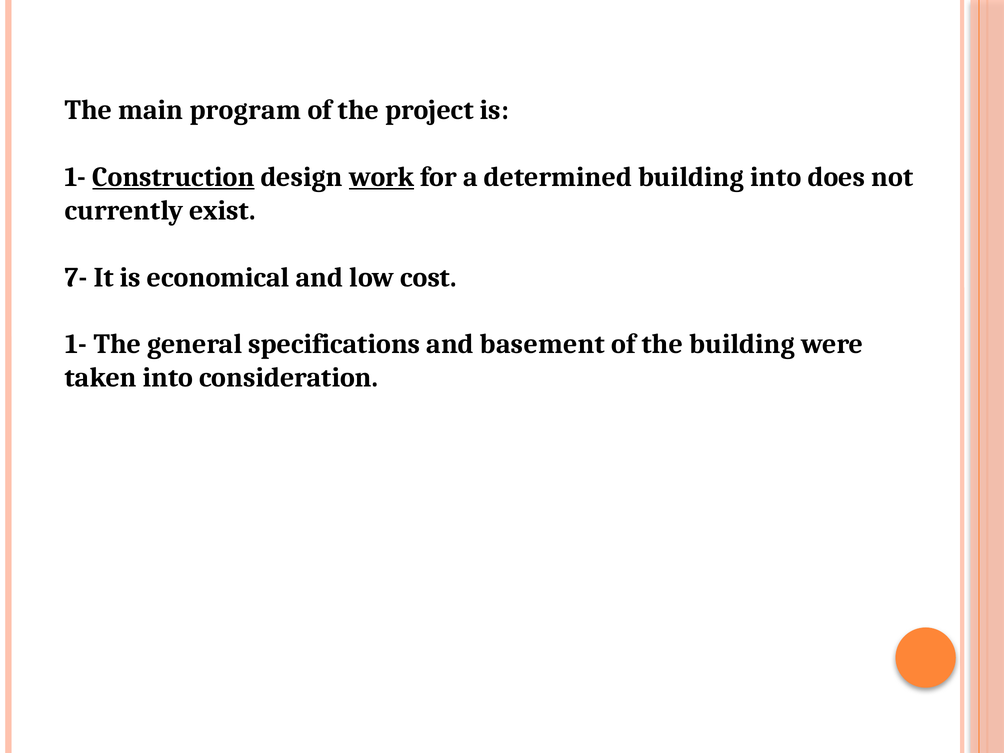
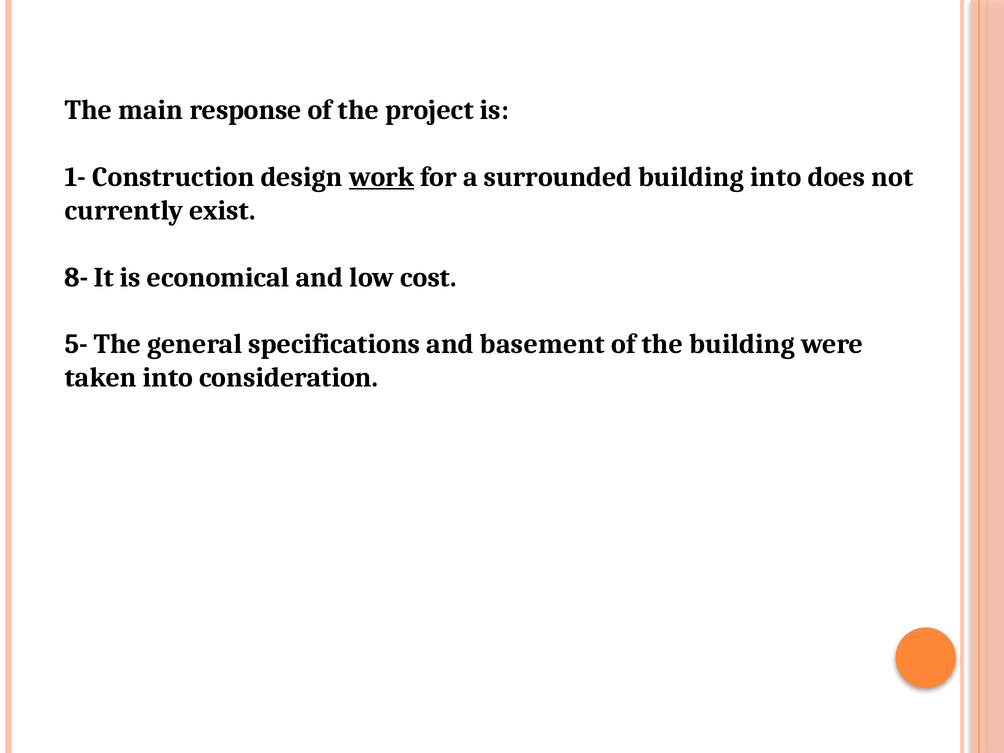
program: program -> response
Construction underline: present -> none
determined: determined -> surrounded
7-: 7- -> 8-
1- at (76, 344): 1- -> 5-
